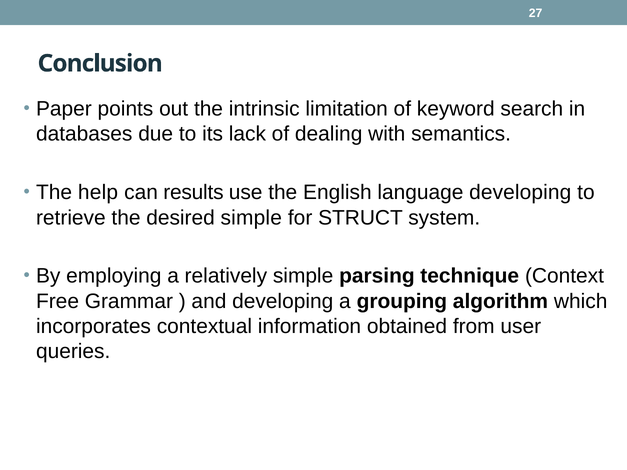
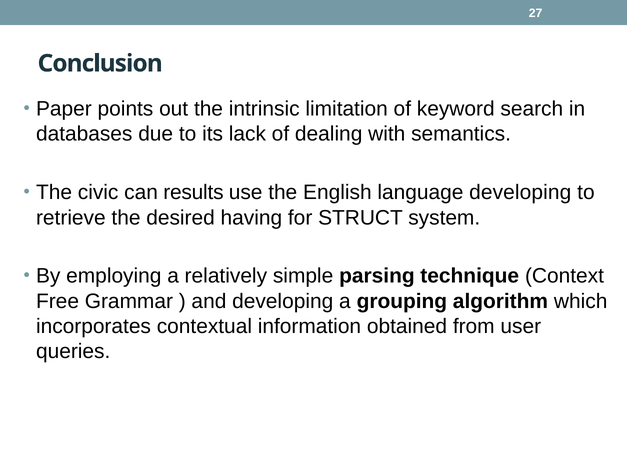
help: help -> civic
desired simple: simple -> having
